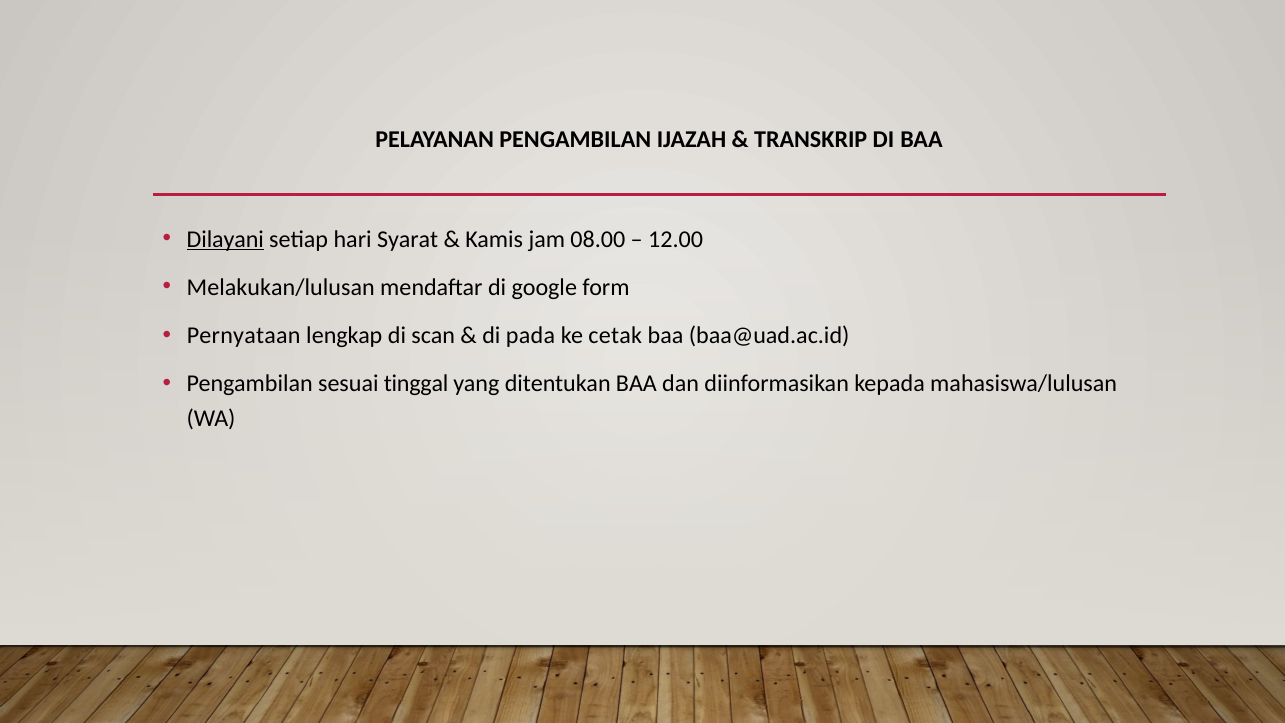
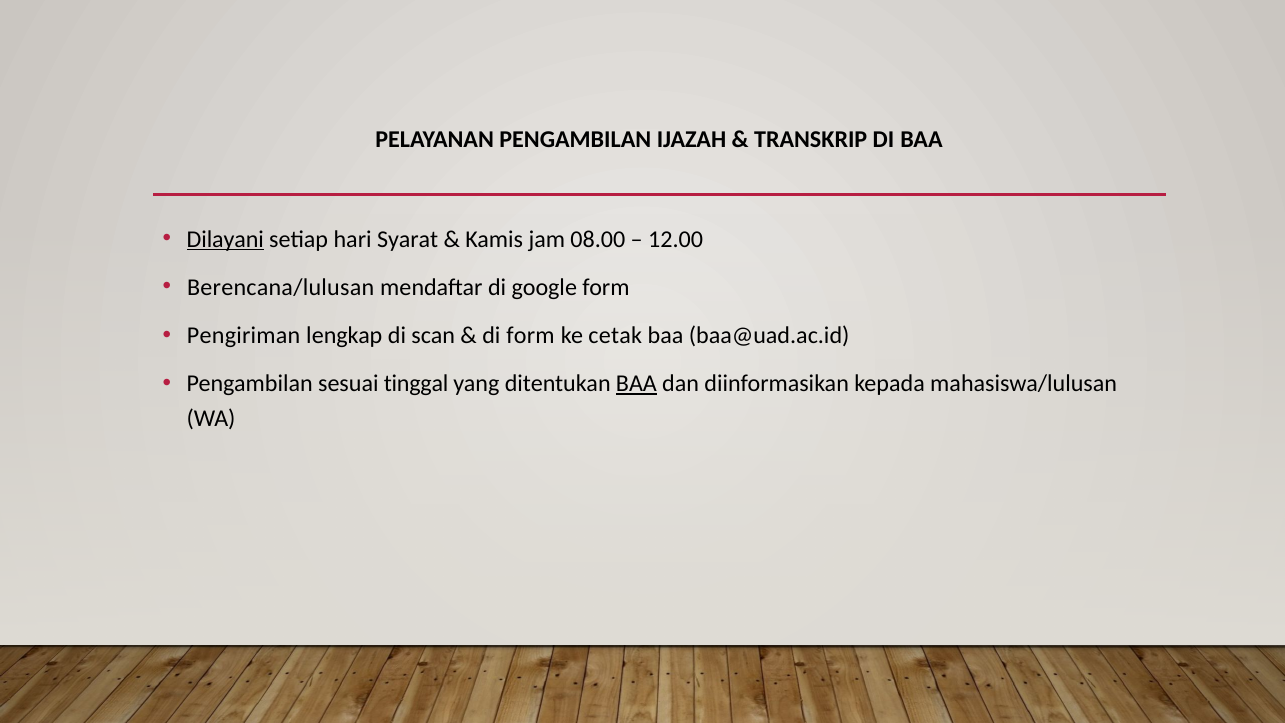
Melakukan/lulusan: Melakukan/lulusan -> Berencana/lulusan
Pernyataan: Pernyataan -> Pengiriman
di pada: pada -> form
BAA at (636, 383) underline: none -> present
